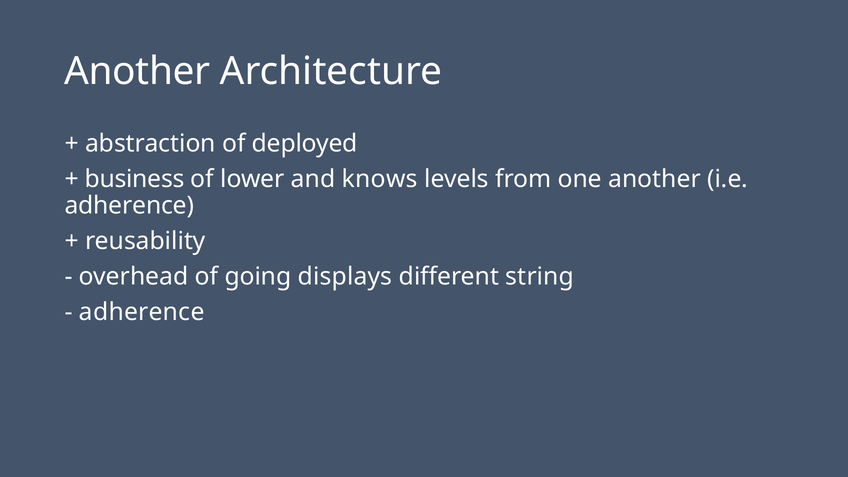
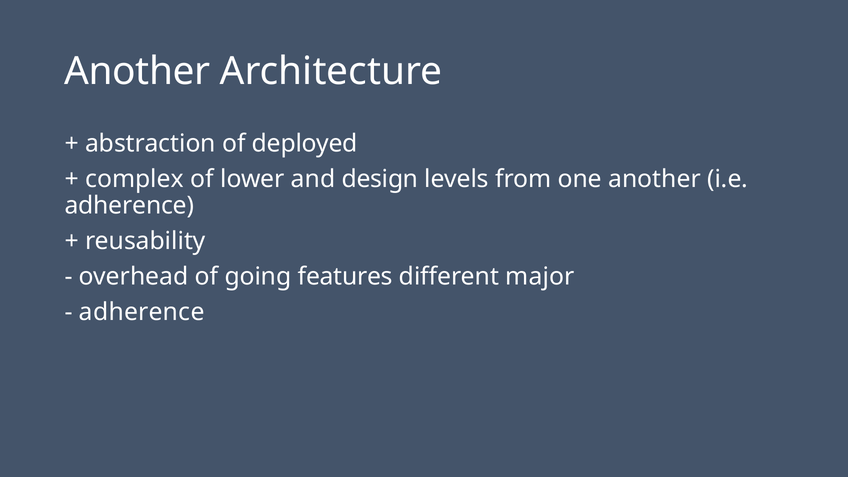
business: business -> complex
knows: knows -> design
displays: displays -> features
string: string -> major
